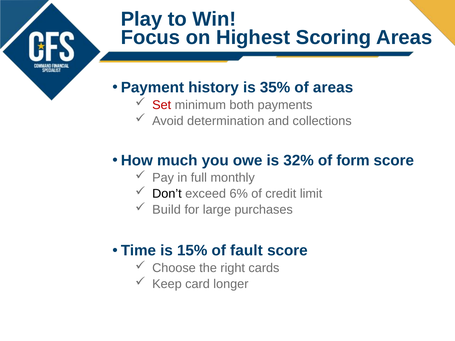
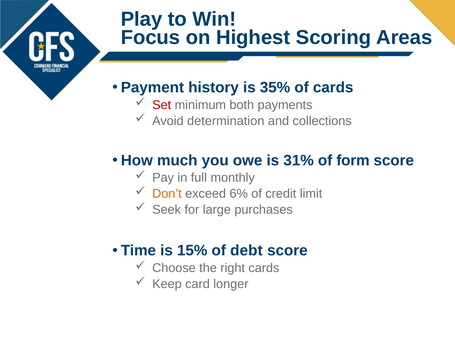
of areas: areas -> cards
32%: 32% -> 31%
Don’t colour: black -> orange
Build: Build -> Seek
fault: fault -> debt
